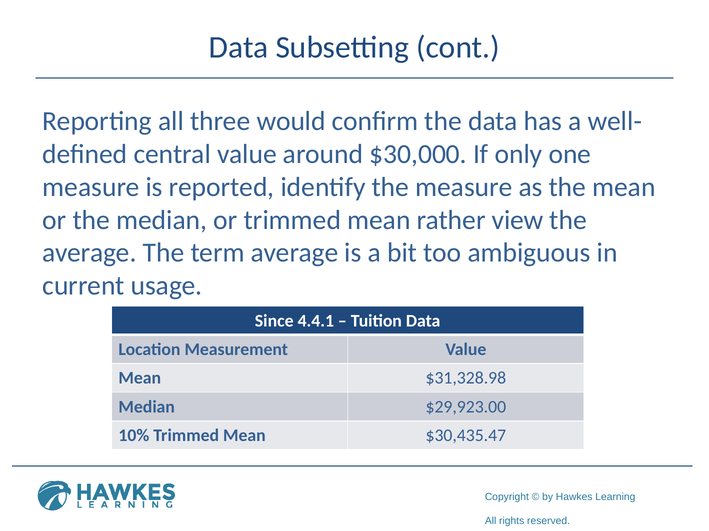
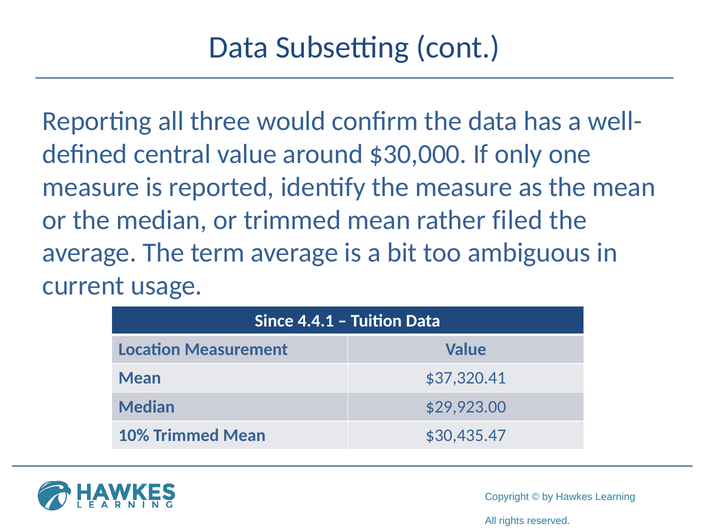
view: view -> filed
$31,328.98: $31,328.98 -> $37,320.41
